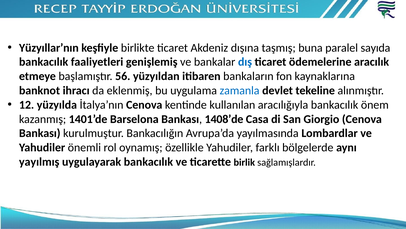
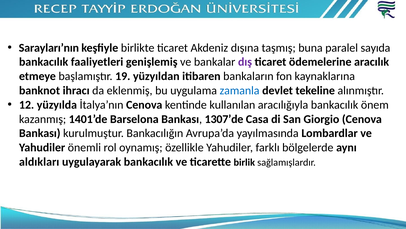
Yüzyıllar’nın: Yüzyıllar’nın -> Sarayları’nın
dış colour: blue -> purple
56: 56 -> 19
1408’de: 1408’de -> 1307’de
yayılmış: yayılmış -> aldıkları
